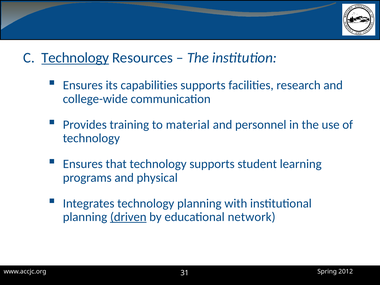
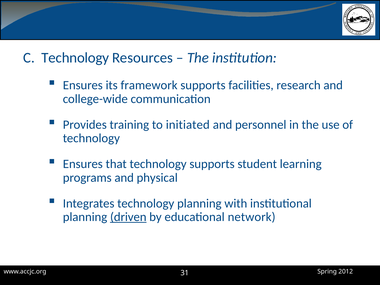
Technology at (75, 58) underline: present -> none
capabilities: capabilities -> framework
material: material -> initiated
